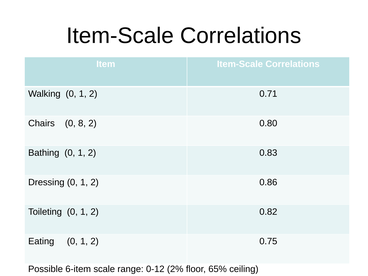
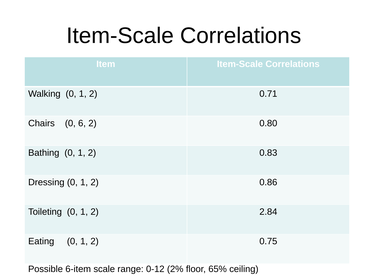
8: 8 -> 6
0.82: 0.82 -> 2.84
